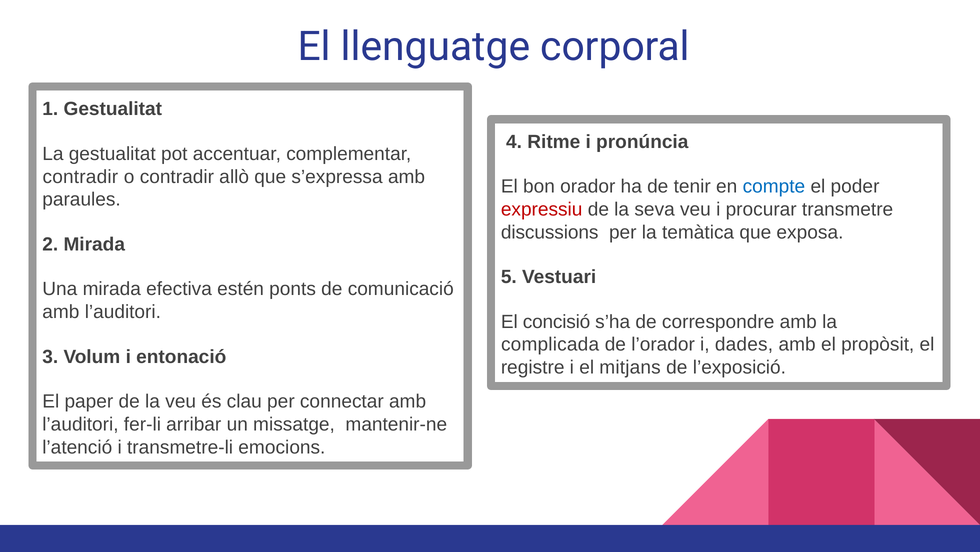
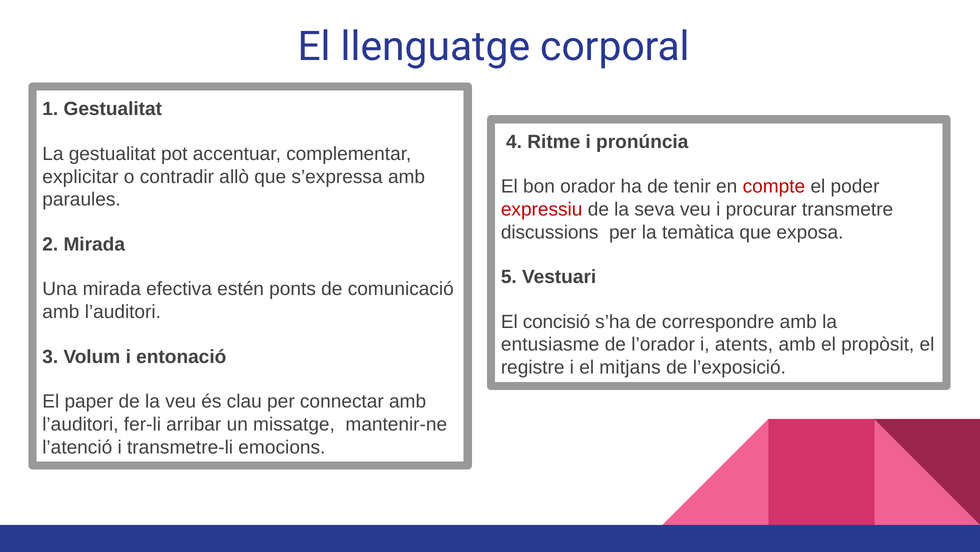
contradir at (80, 177): contradir -> explicitar
compte colour: blue -> red
complicada: complicada -> entusiasme
dades: dades -> atents
